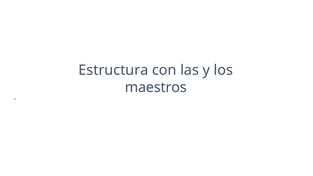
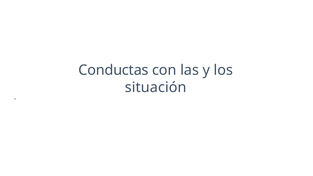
Estructura: Estructura -> Conductas
maestros: maestros -> situación
